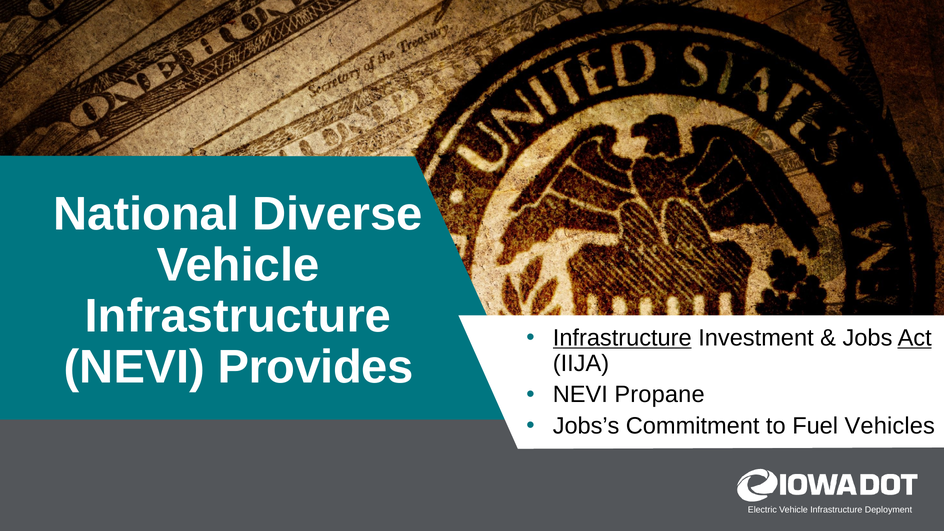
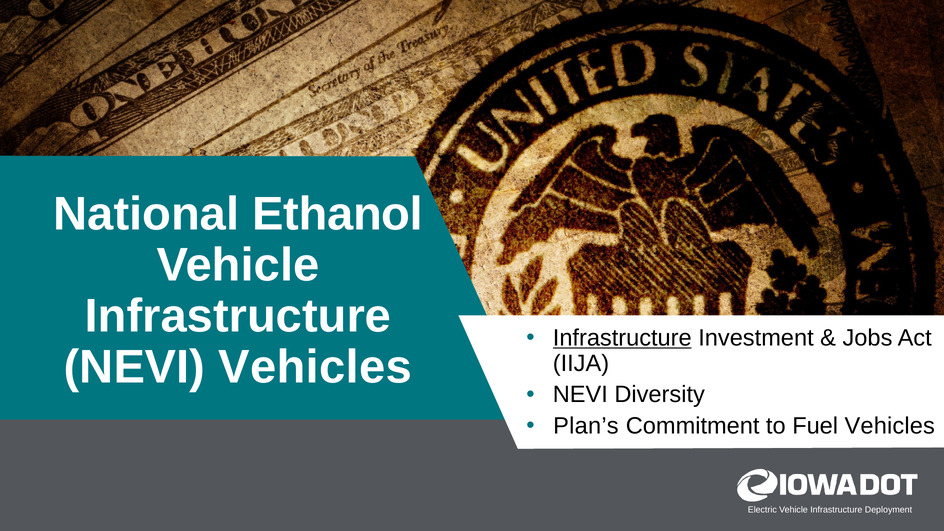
Diverse: Diverse -> Ethanol
Act underline: present -> none
NEVI Provides: Provides -> Vehicles
Propane: Propane -> Diversity
Jobs’s: Jobs’s -> Plan’s
